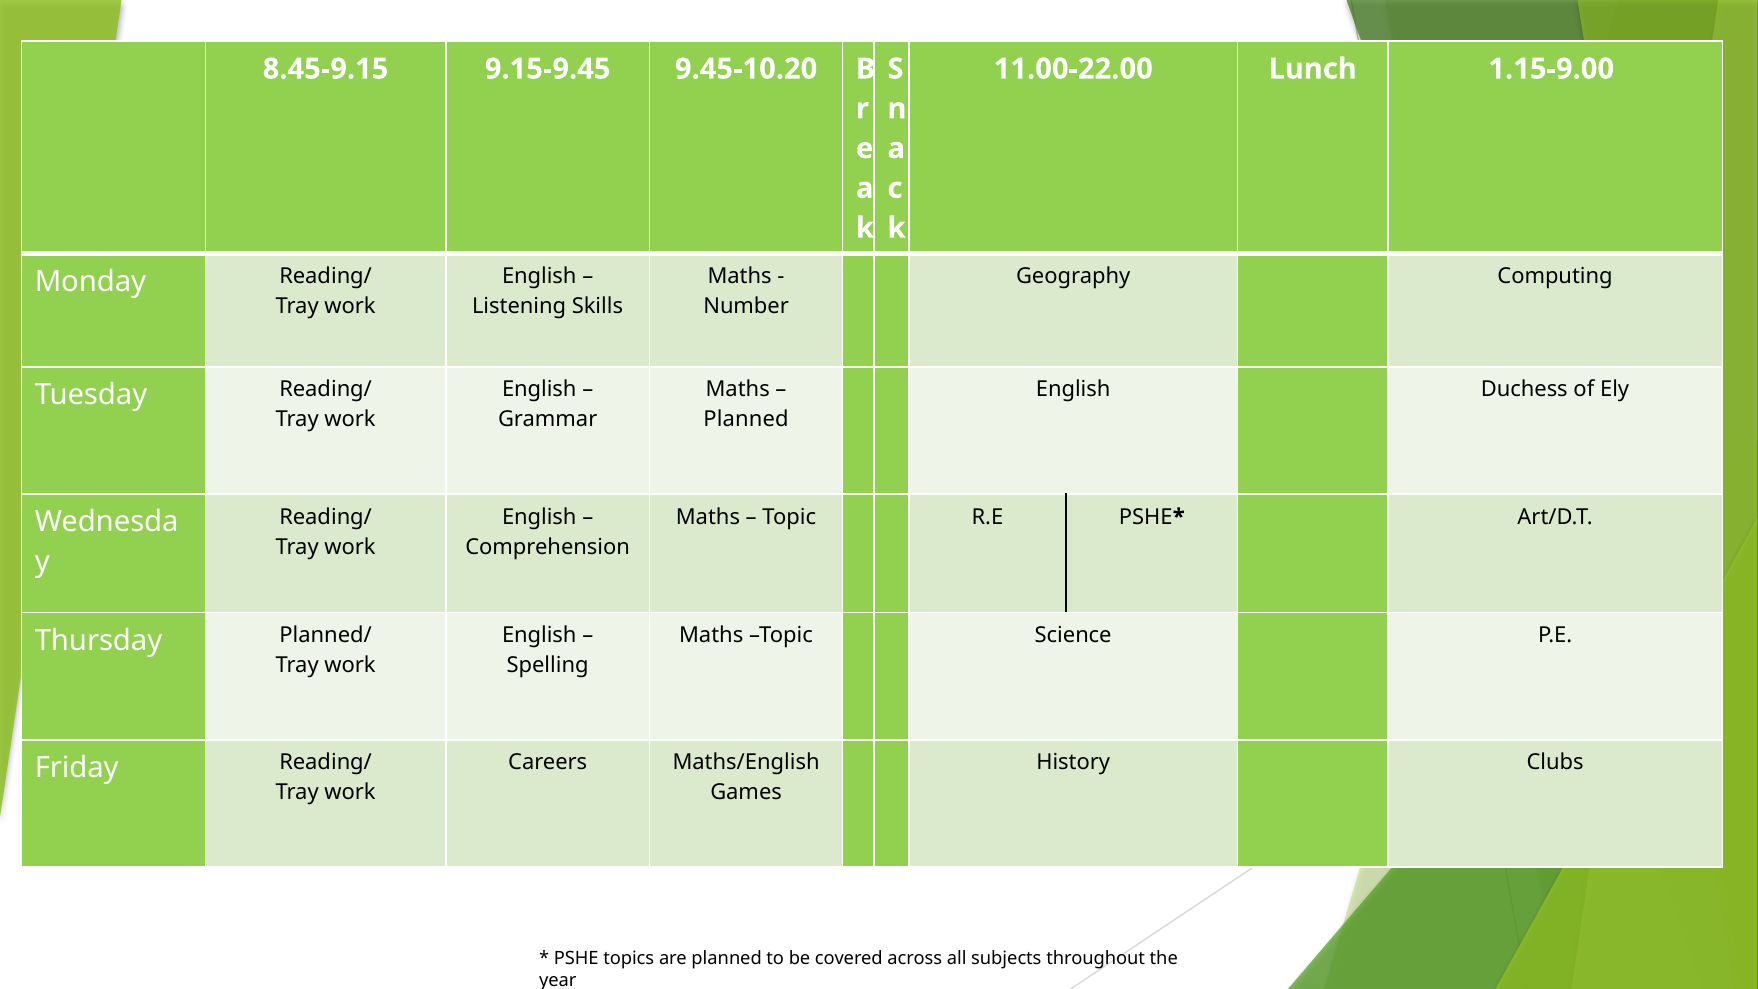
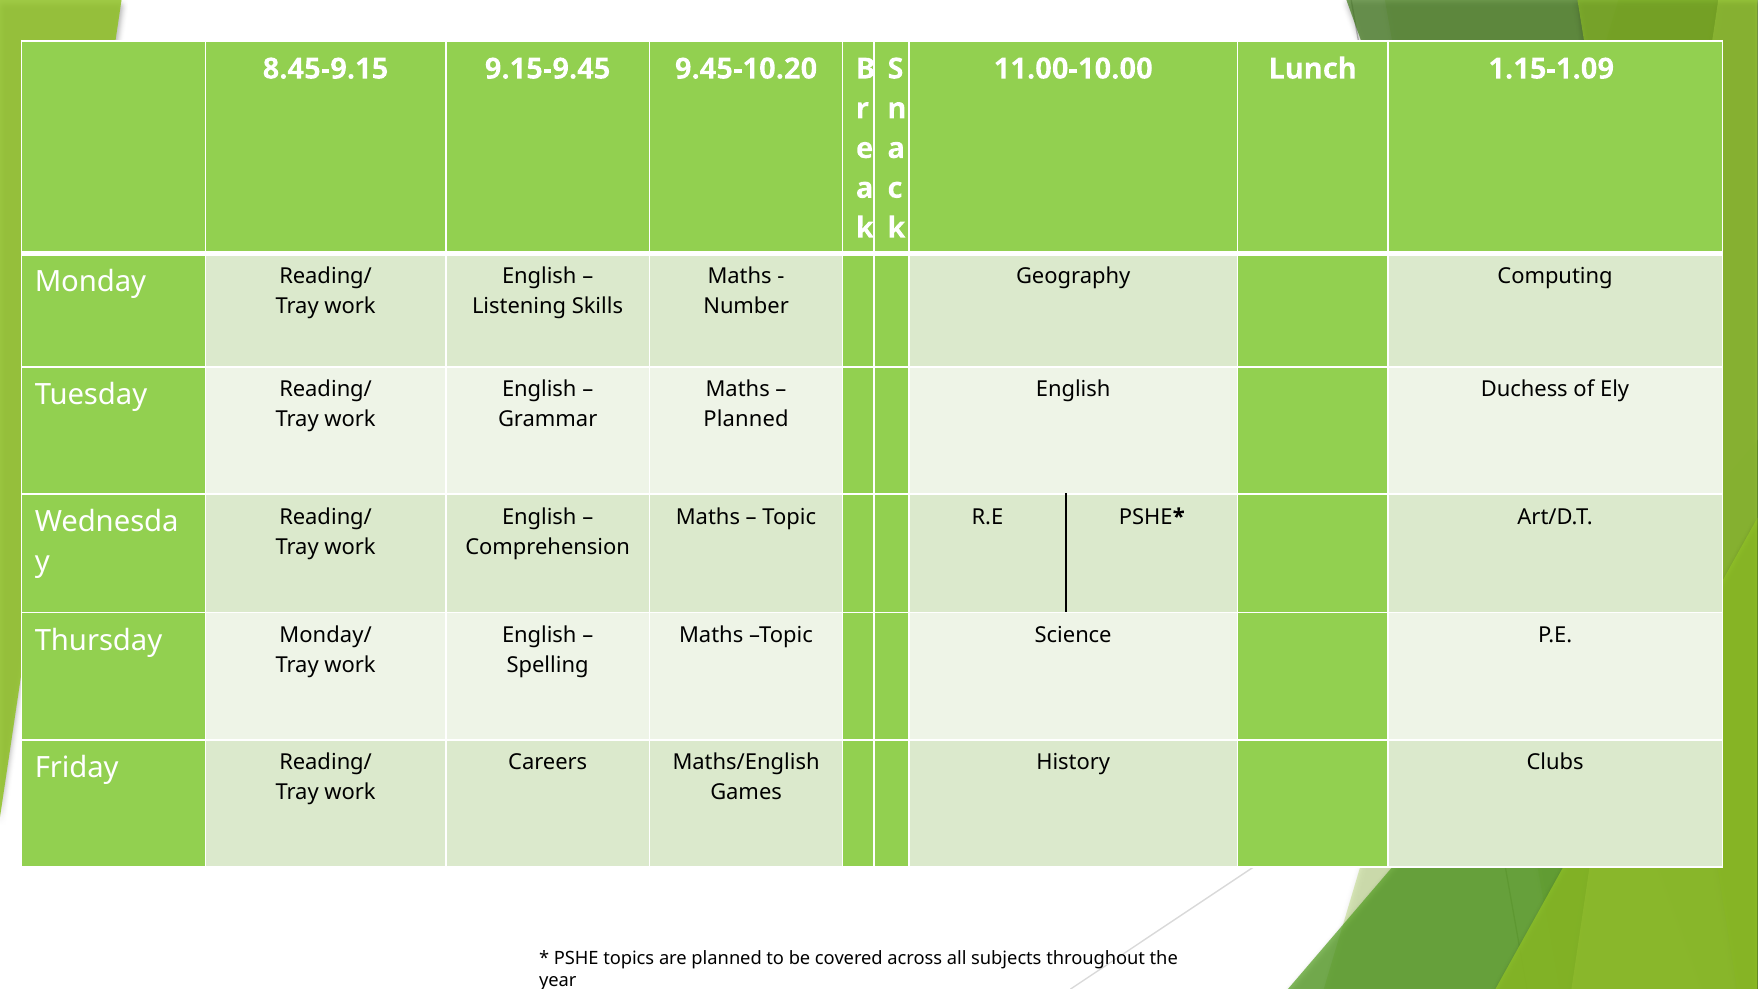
11.00-22.00: 11.00-22.00 -> 11.00-10.00
1.15-9.00: 1.15-9.00 -> 1.15-1.09
Planned/: Planned/ -> Monday/
